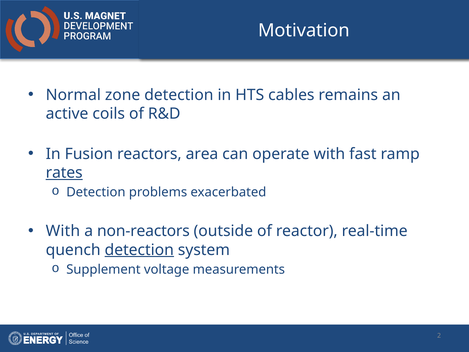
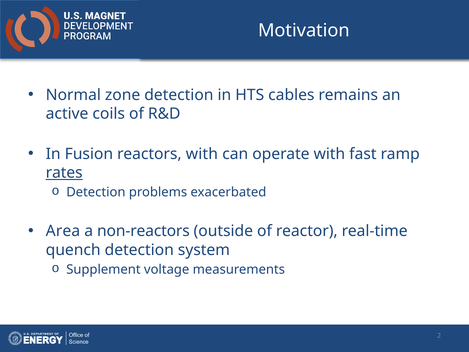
reactors area: area -> with
With at (63, 231): With -> Area
detection at (139, 250) underline: present -> none
